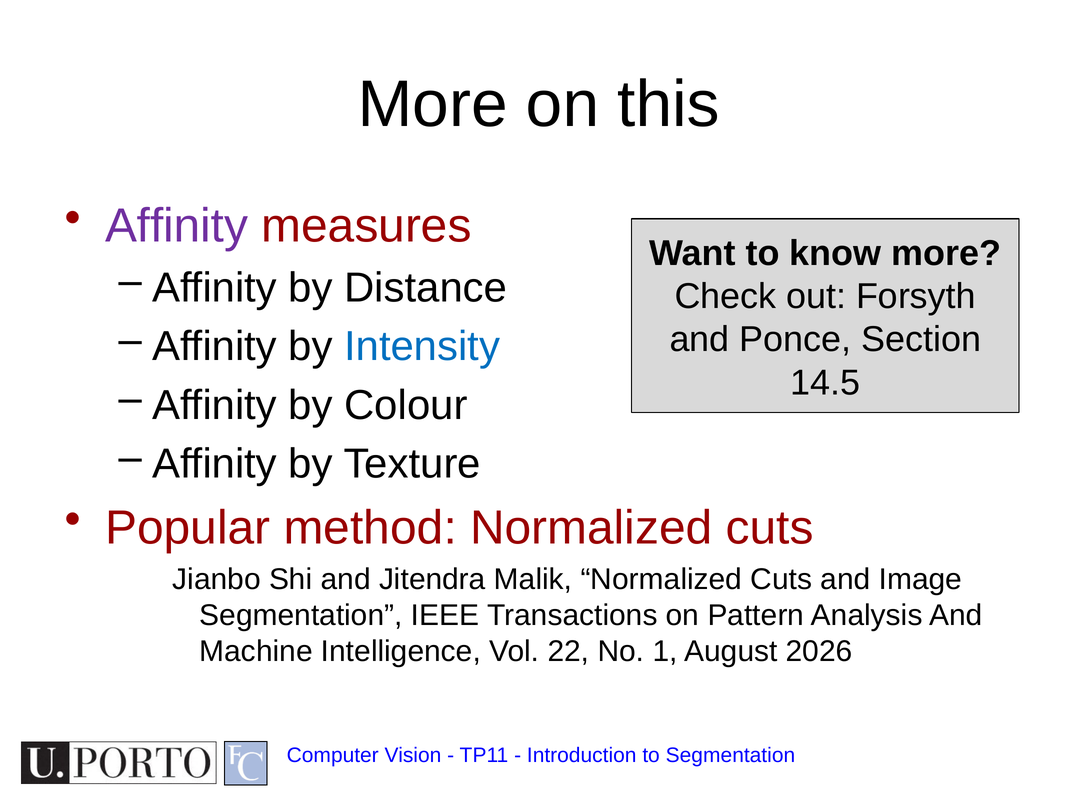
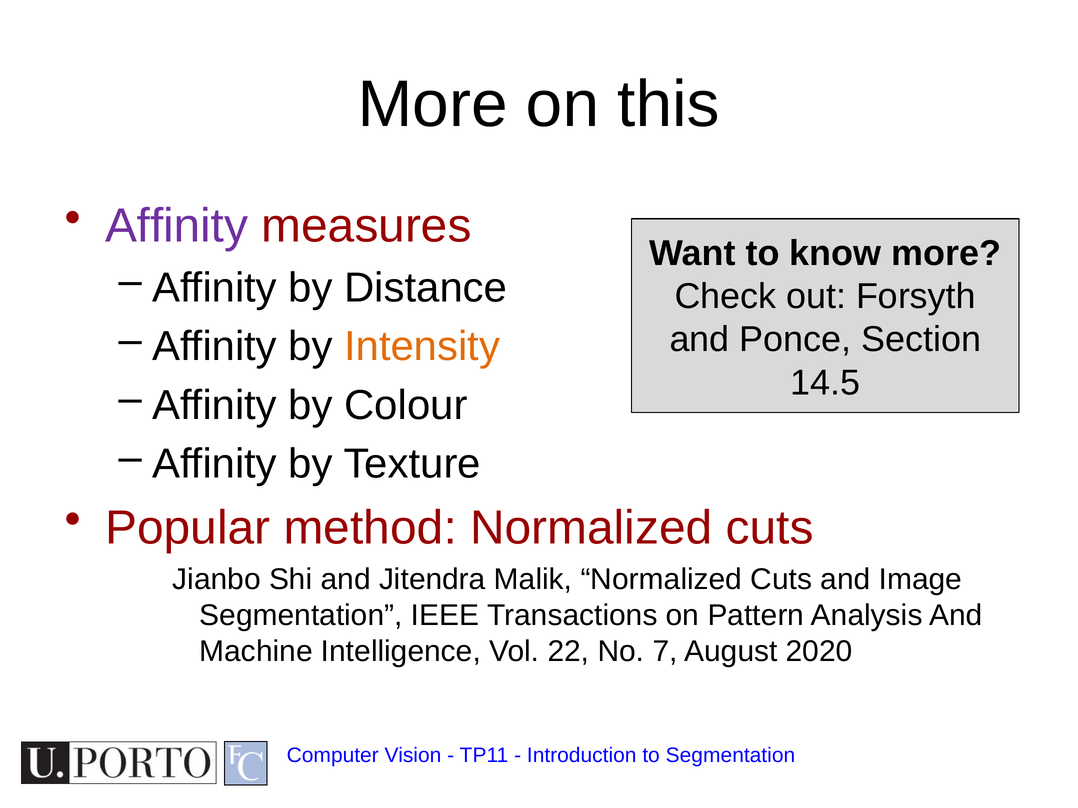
Intensity colour: blue -> orange
1: 1 -> 7
2026: 2026 -> 2020
